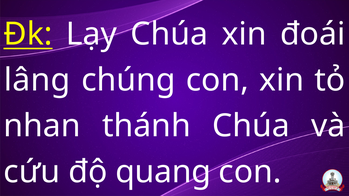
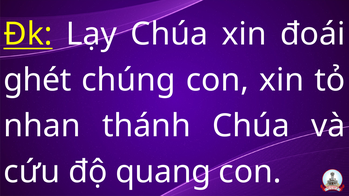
lâng: lâng -> ghét
